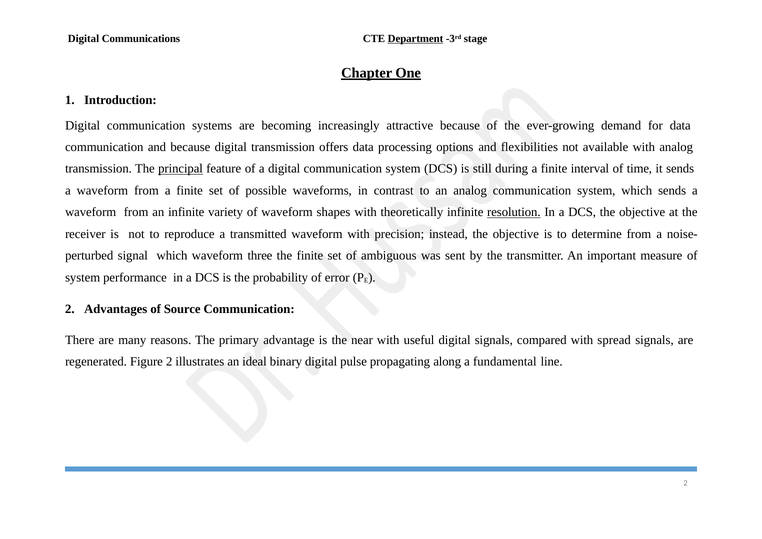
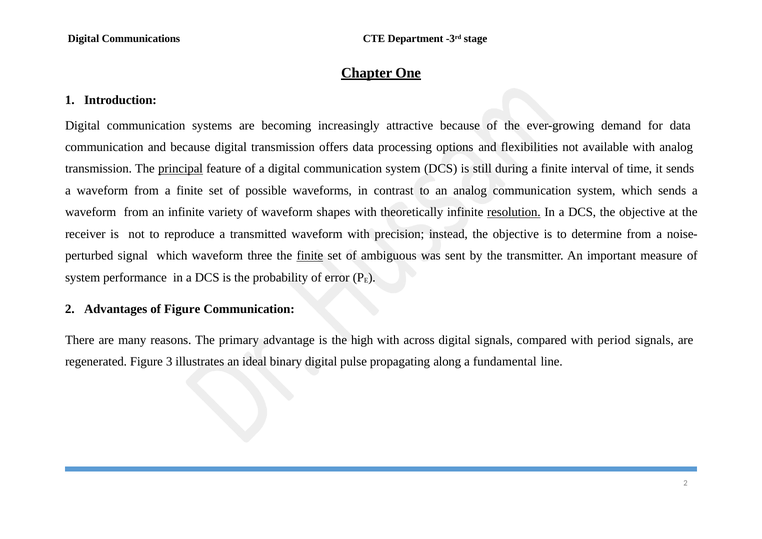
Department underline: present -> none
finite at (310, 256) underline: none -> present
of Source: Source -> Figure
near: near -> high
useful: useful -> across
spread: spread -> period
Figure 2: 2 -> 3
